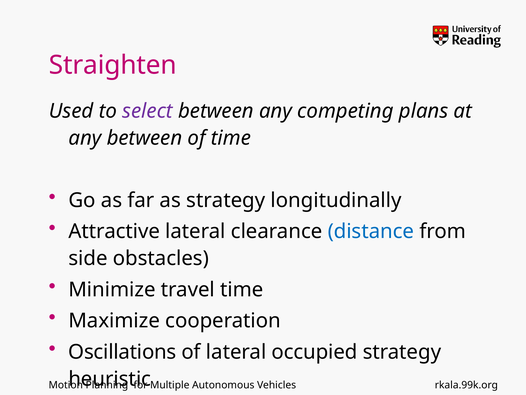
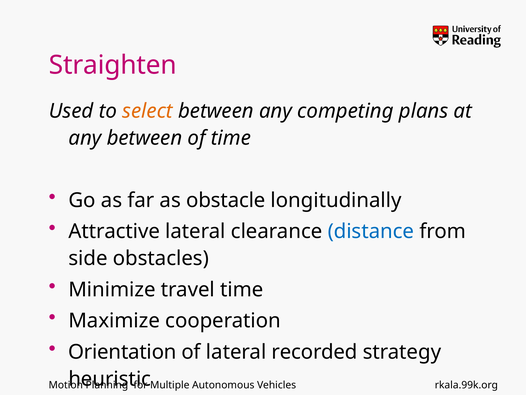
select colour: purple -> orange
as strategy: strategy -> obstacle
Oscillations: Oscillations -> Orientation
occupied: occupied -> recorded
